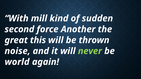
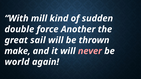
second: second -> double
this: this -> sail
noise: noise -> make
never colour: light green -> pink
